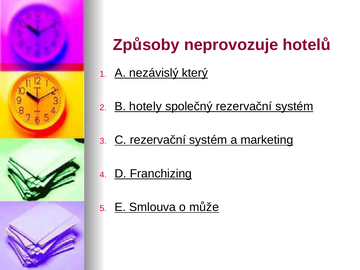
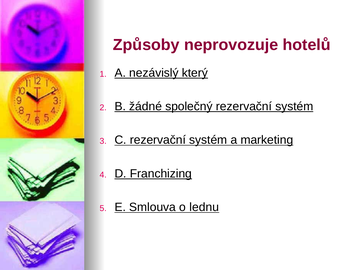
hotely: hotely -> žádné
může: může -> lednu
